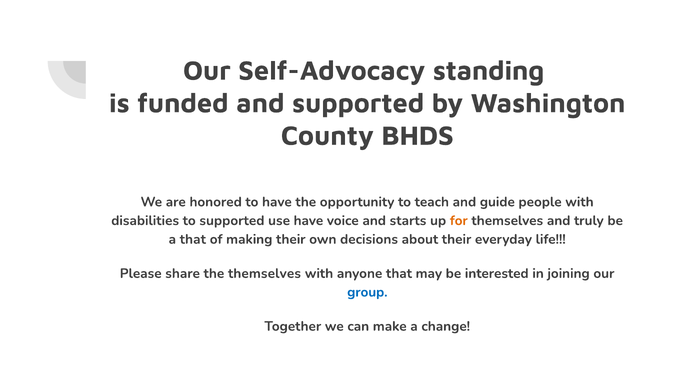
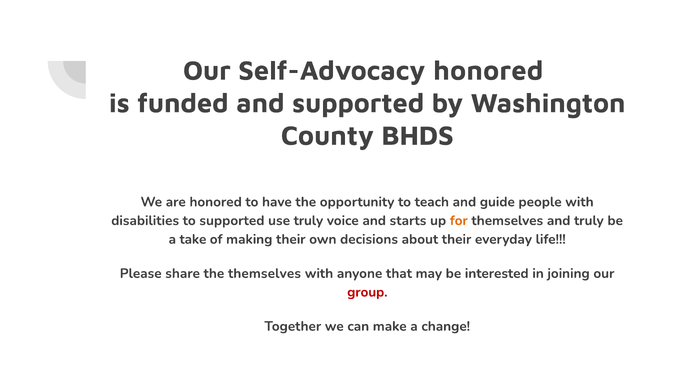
Self-Advocacy standing: standing -> honored
use have: have -> truly
a that: that -> take
group colour: blue -> red
